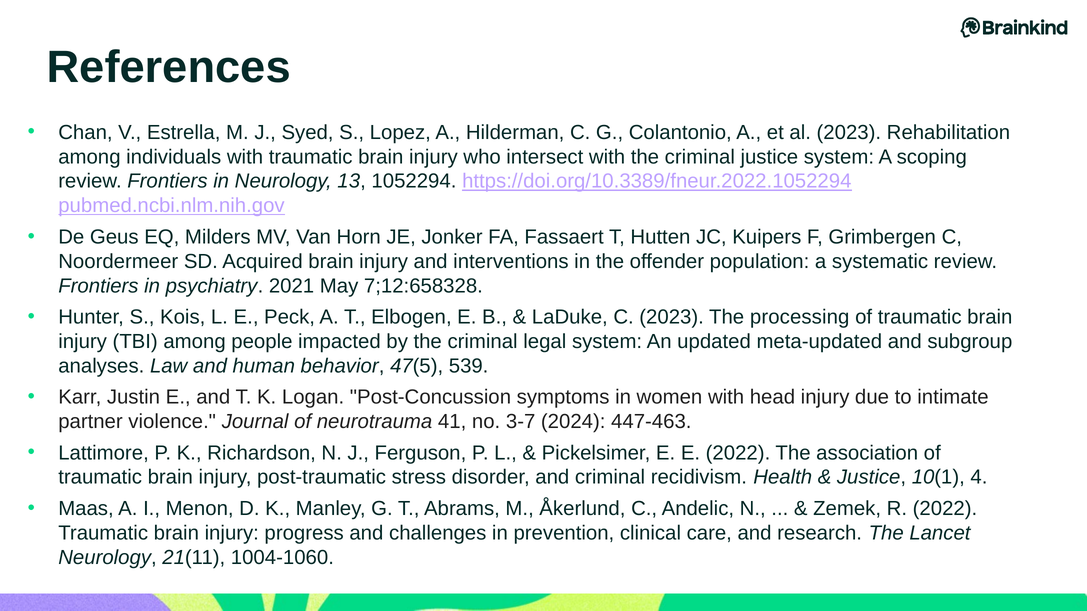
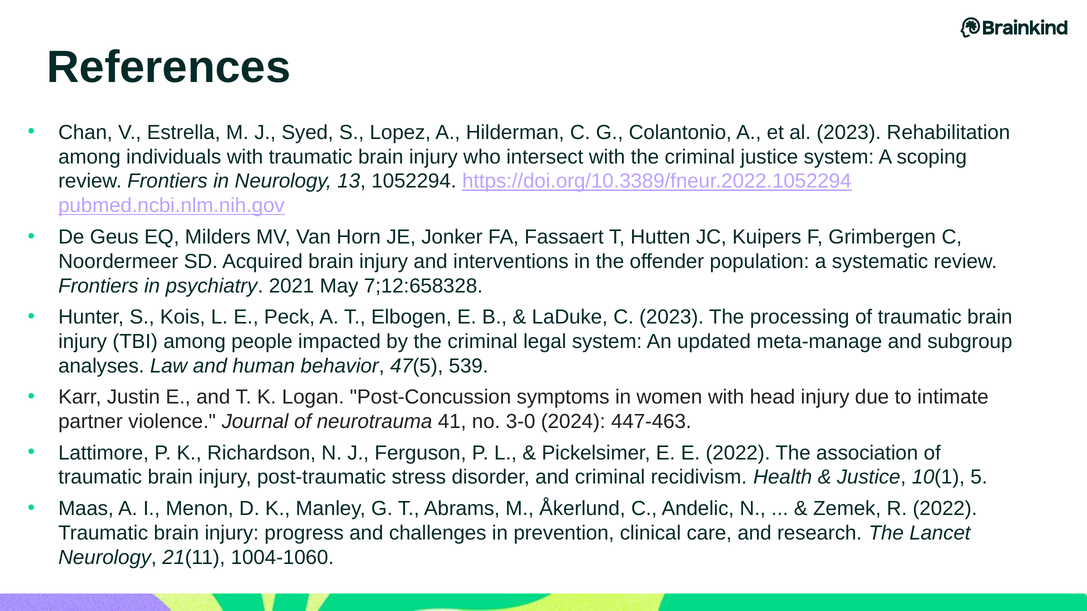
meta-updated: meta-updated -> meta-manage
3-7: 3-7 -> 3-0
4: 4 -> 5
